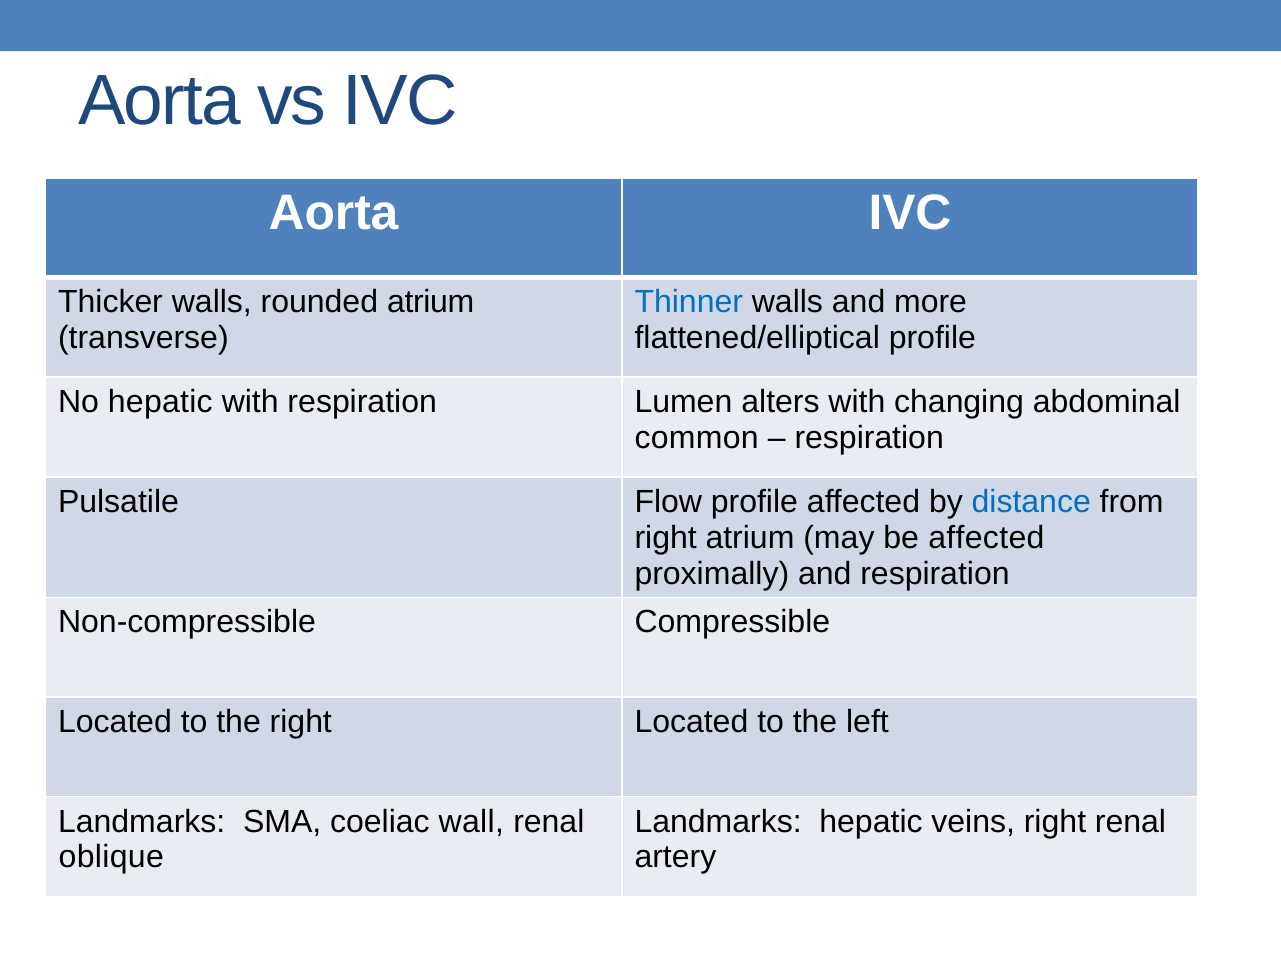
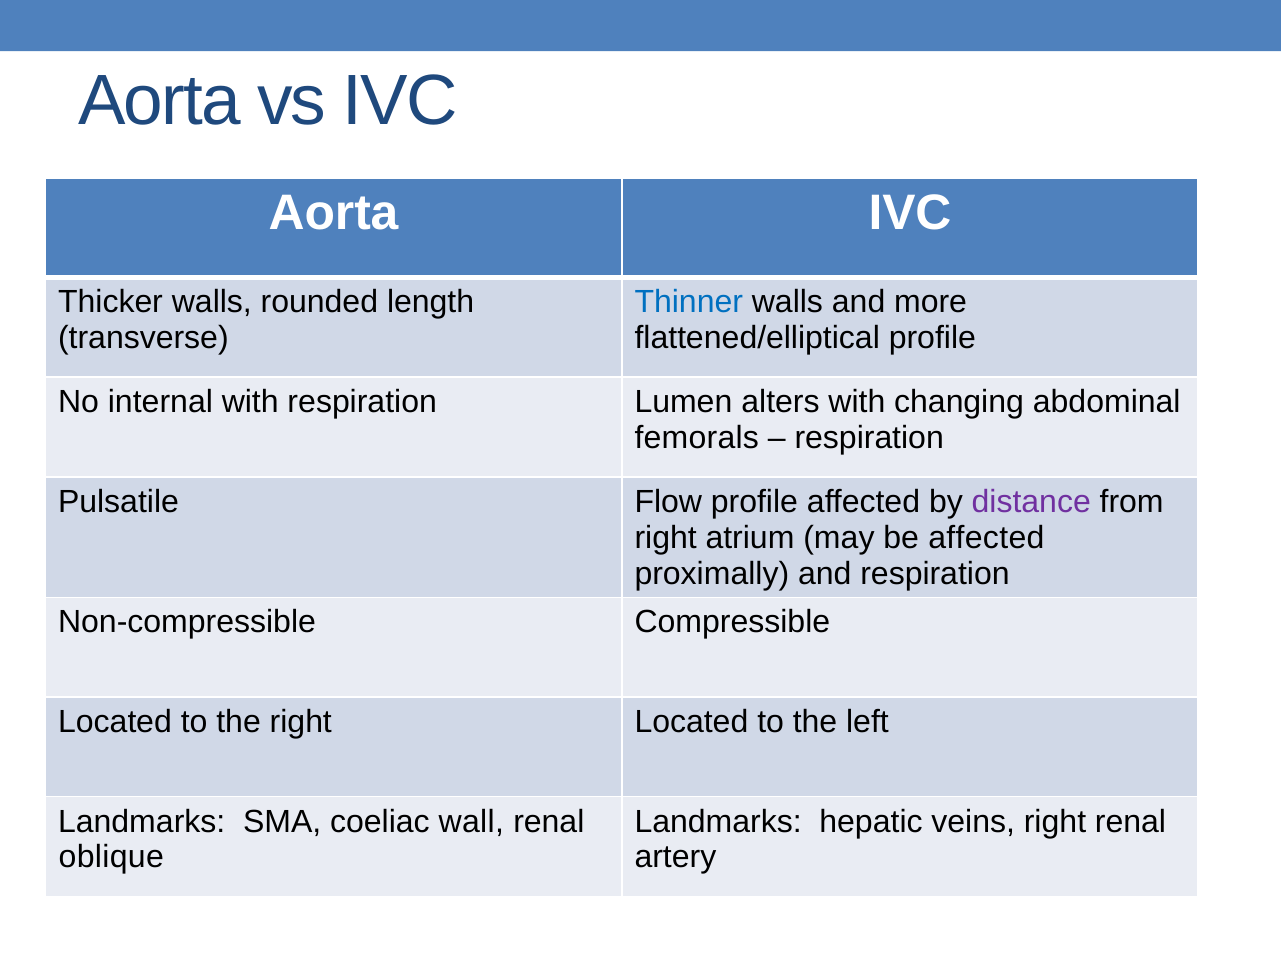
rounded atrium: atrium -> length
No hepatic: hepatic -> internal
common: common -> femorals
distance colour: blue -> purple
